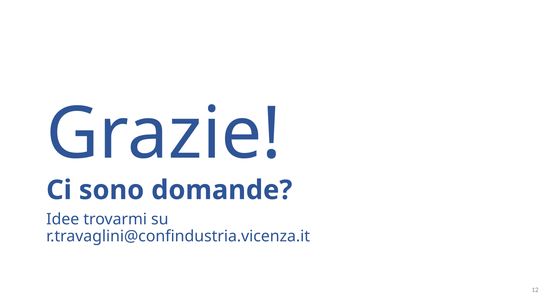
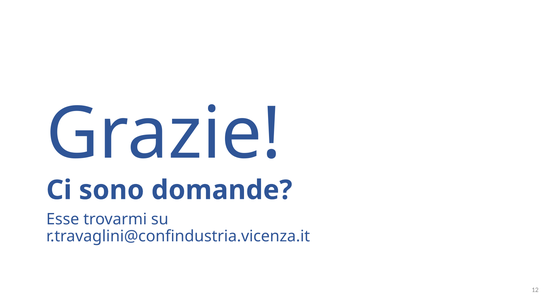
Idee: Idee -> Esse
